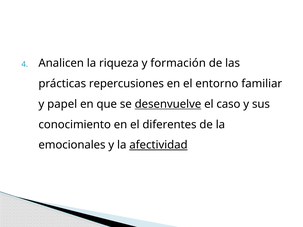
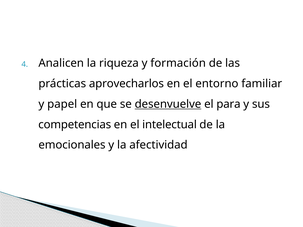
repercusiones: repercusiones -> aprovecharlos
caso: caso -> para
conocimiento: conocimiento -> competencias
diferentes: diferentes -> intelectual
afectividad underline: present -> none
